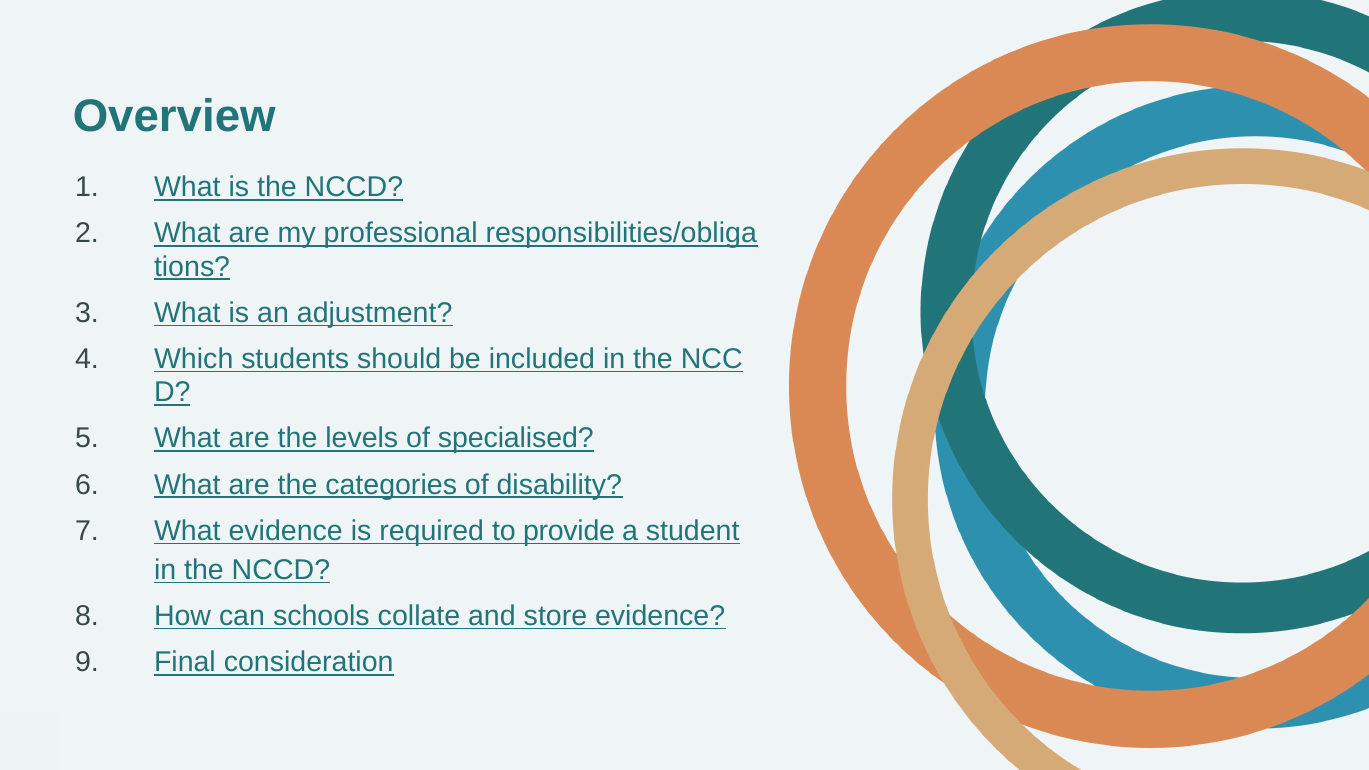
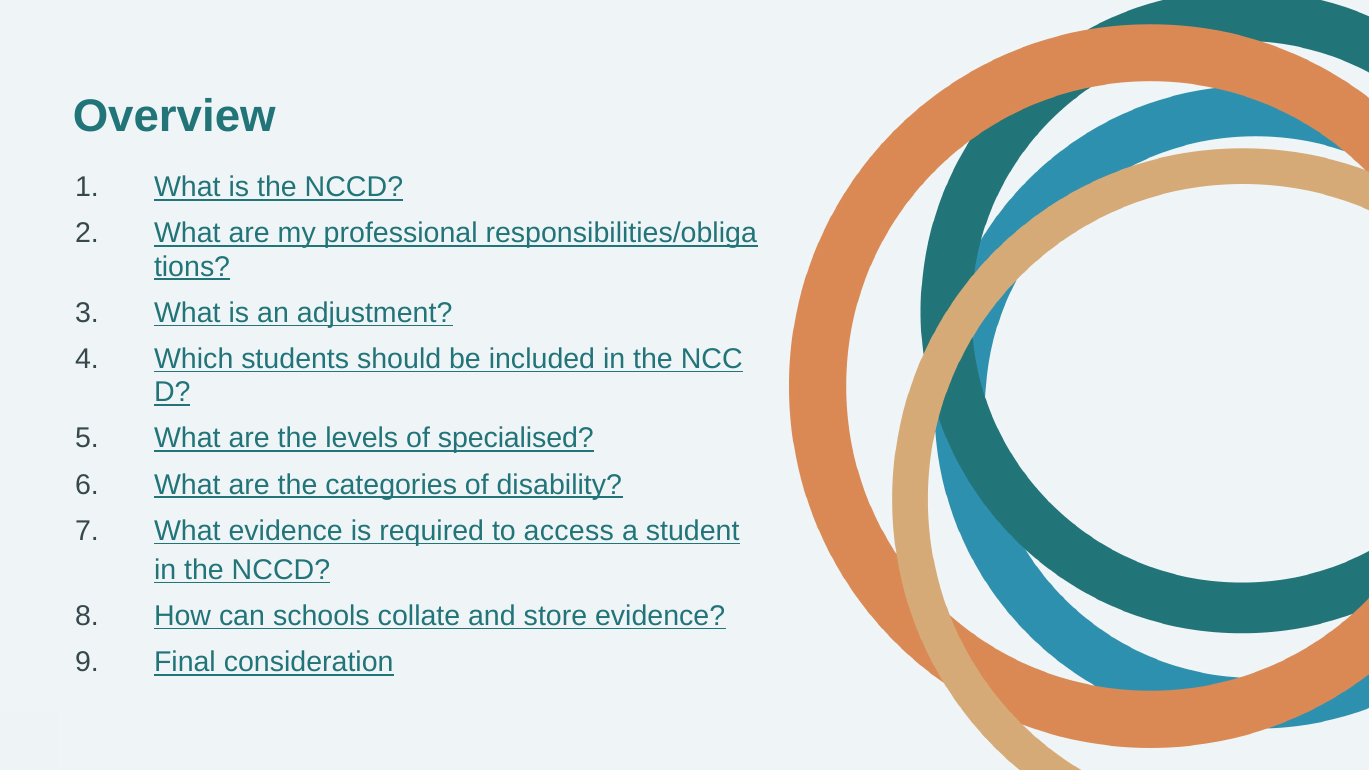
provide: provide -> access
